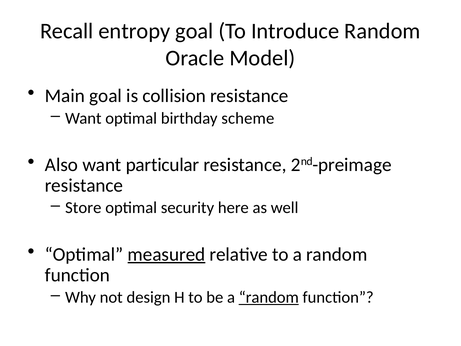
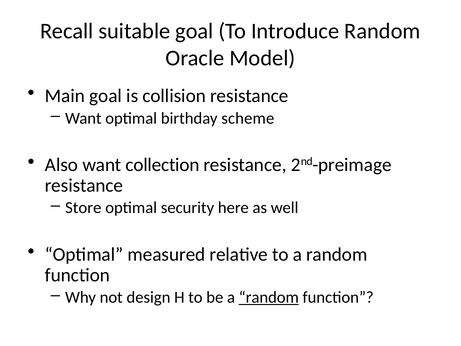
entropy: entropy -> suitable
particular: particular -> collection
measured underline: present -> none
